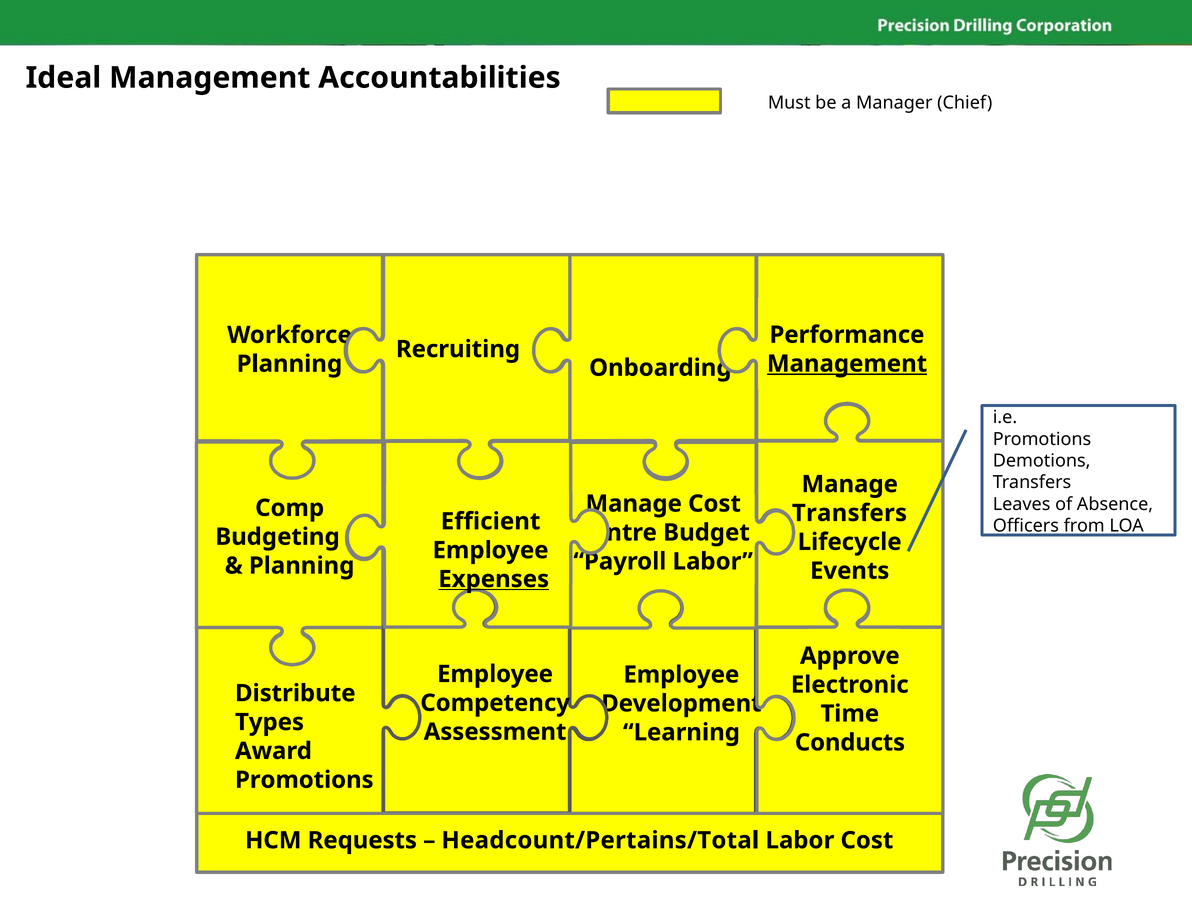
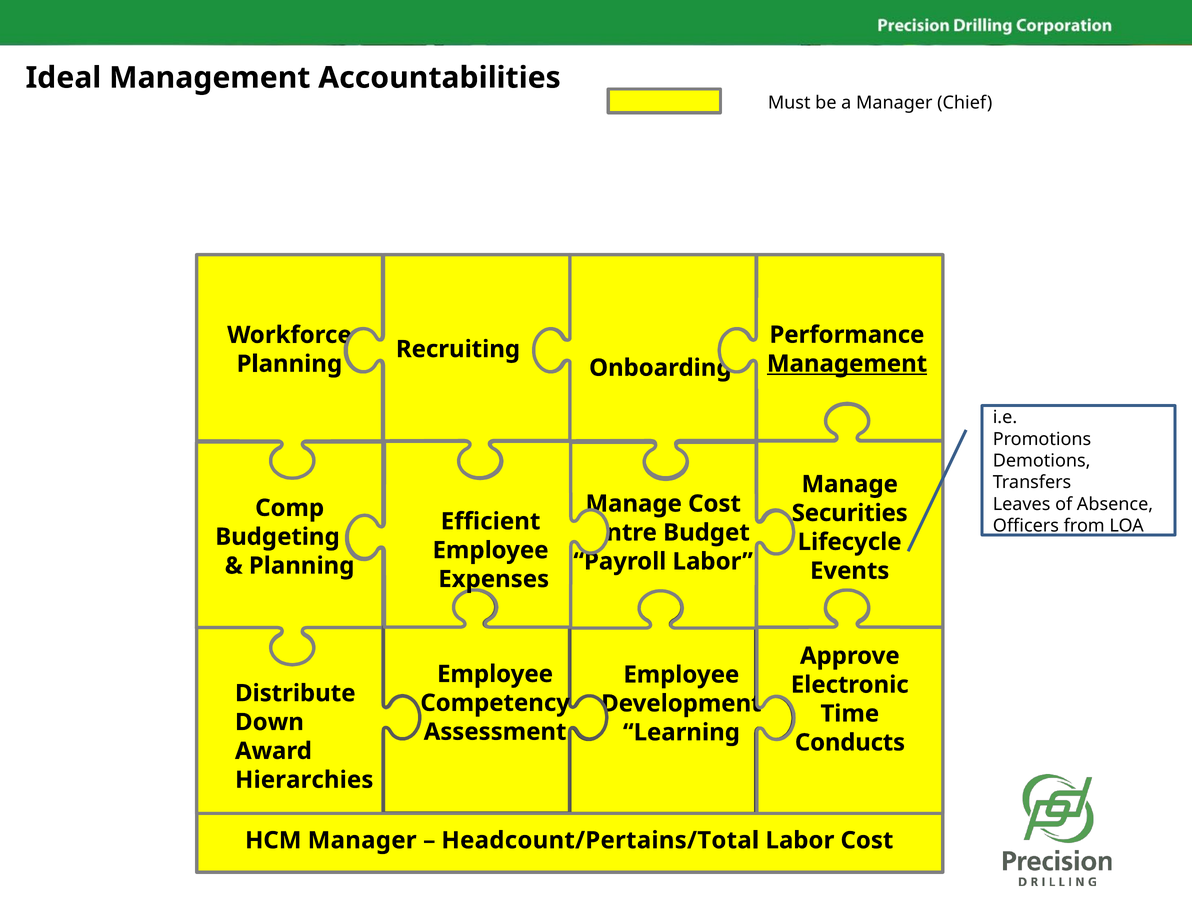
Transfers at (849, 513): Transfers -> Securities
Expenses underline: present -> none
Types: Types -> Down
Promotions at (304, 780): Promotions -> Hierarchies
HCM Requests: Requests -> Manager
